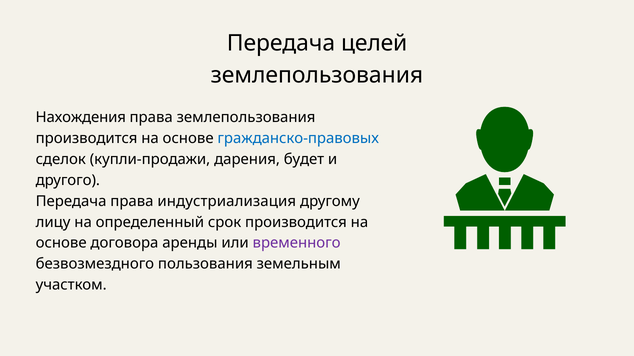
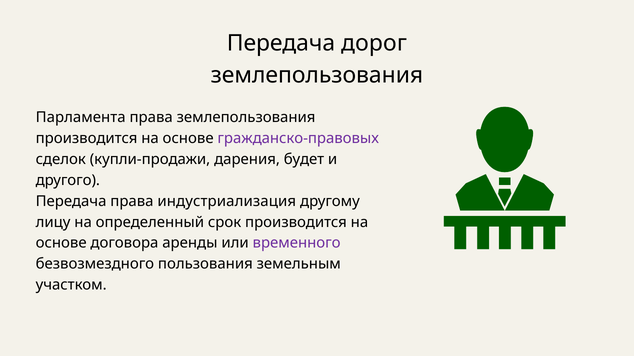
целей: целей -> дорог
Нахождения: Нахождения -> Парламента
гражданско-правовых colour: blue -> purple
